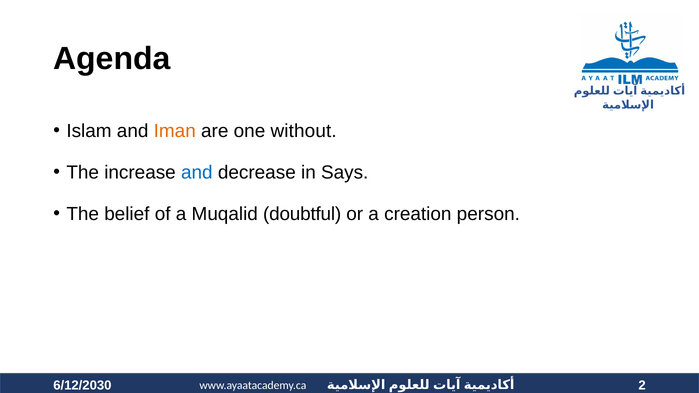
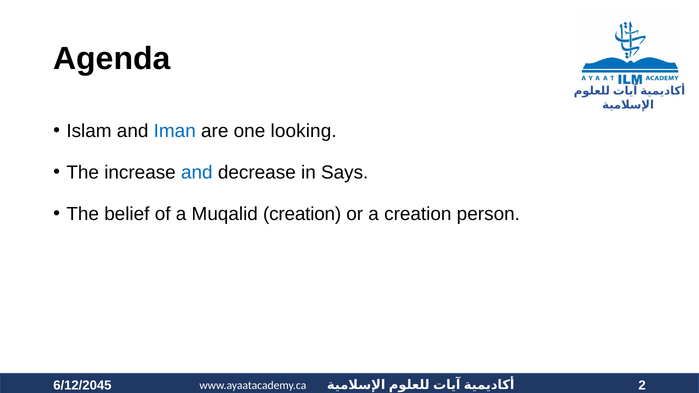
Iman colour: orange -> blue
without: without -> looking
Muqalid doubtful: doubtful -> creation
6/12/2030: 6/12/2030 -> 6/12/2045
